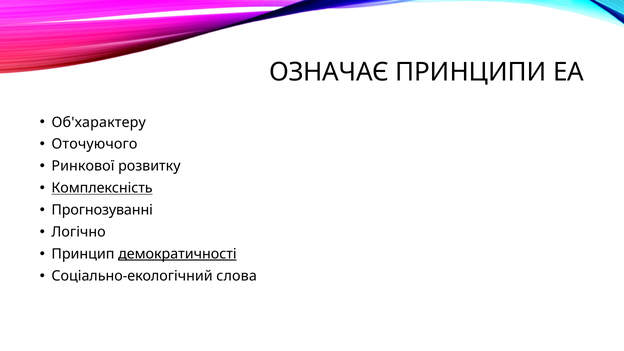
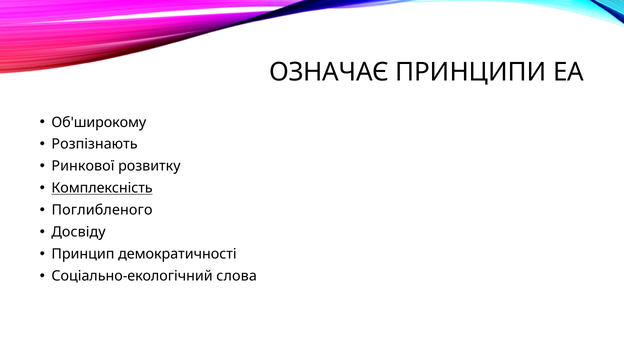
Об'характеру: Об'характеру -> Об'широкому
Оточуючого: Оточуючого -> Розпізнають
Прогнозуванні: Прогнозуванні -> Поглибленого
Логічно: Логічно -> Досвіду
демократичності underline: present -> none
